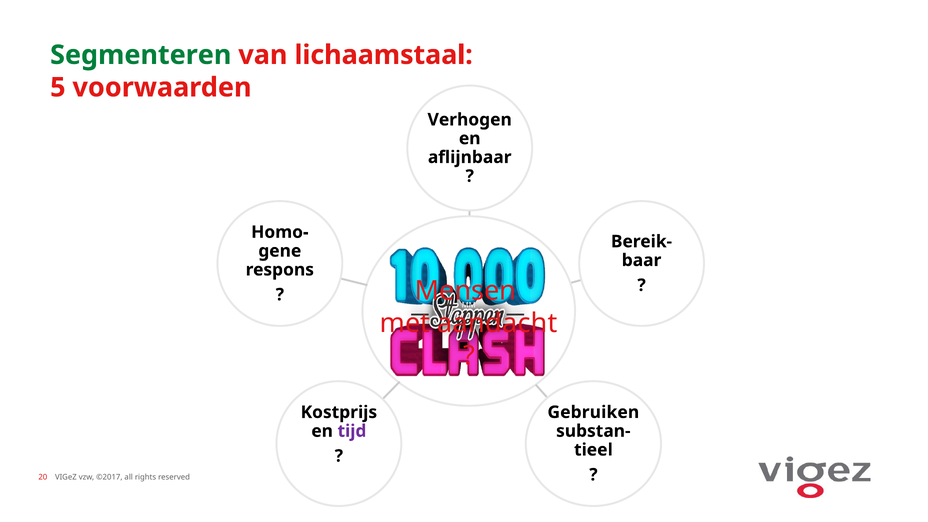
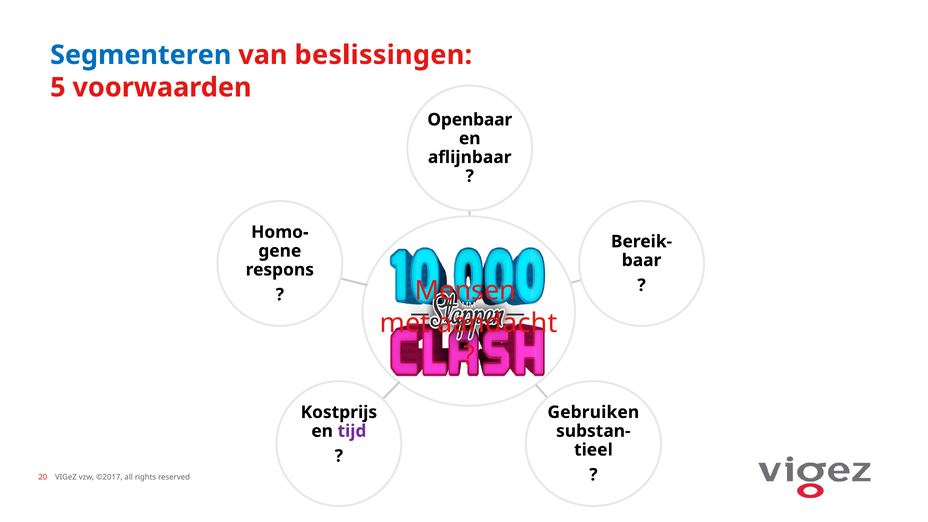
Segmenteren colour: green -> blue
lichaamstaal: lichaamstaal -> beslissingen
Verhogen: Verhogen -> Openbaar
